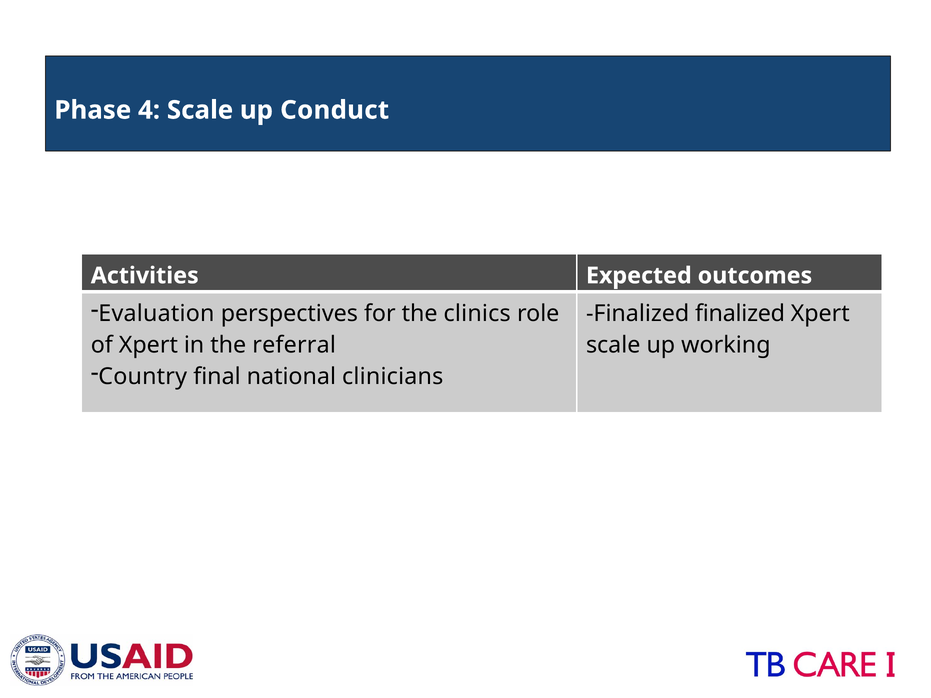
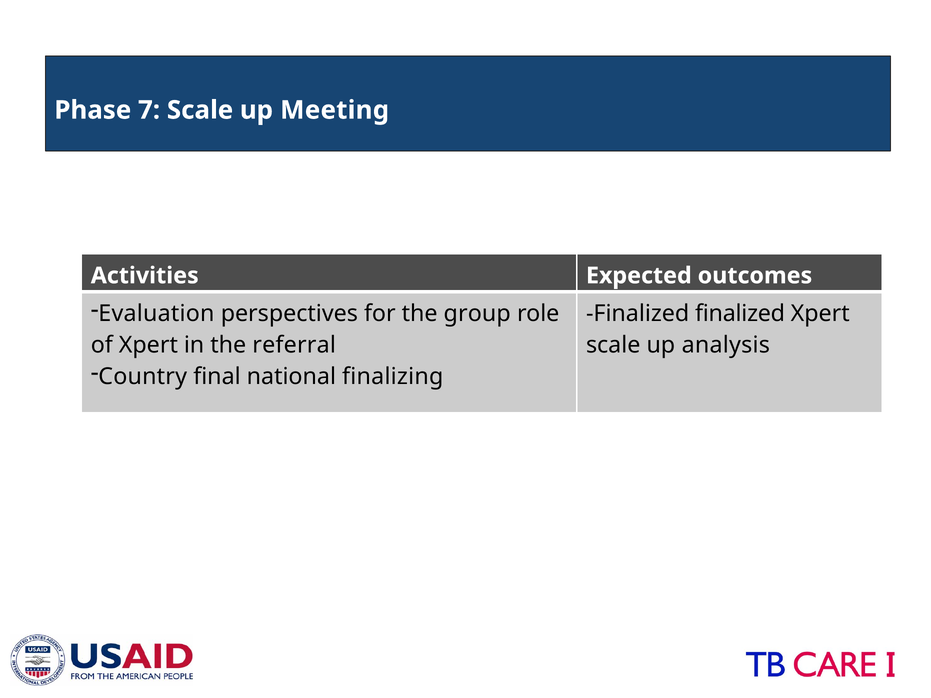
4: 4 -> 7
Conduct: Conduct -> Meeting
clinics: clinics -> group
working: working -> analysis
clinicians: clinicians -> finalizing
